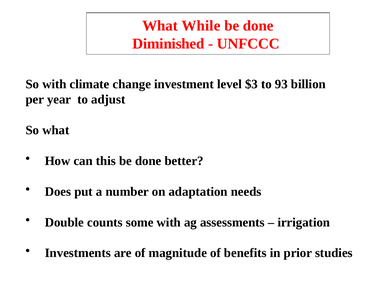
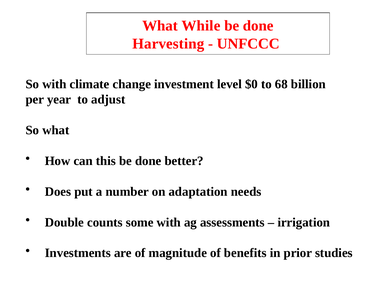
Diminished: Diminished -> Harvesting
$3: $3 -> $0
93: 93 -> 68
